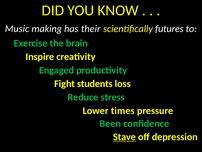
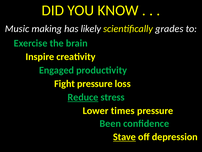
their: their -> likely
futures: futures -> grades
Fight students: students -> pressure
Reduce underline: none -> present
